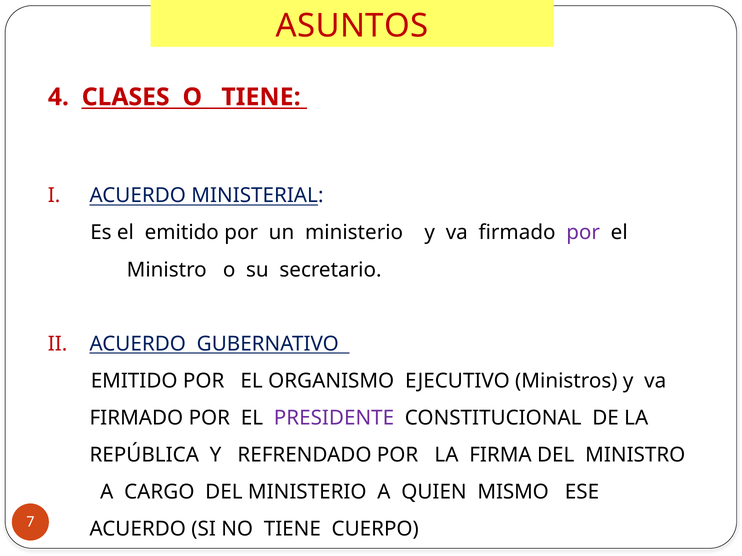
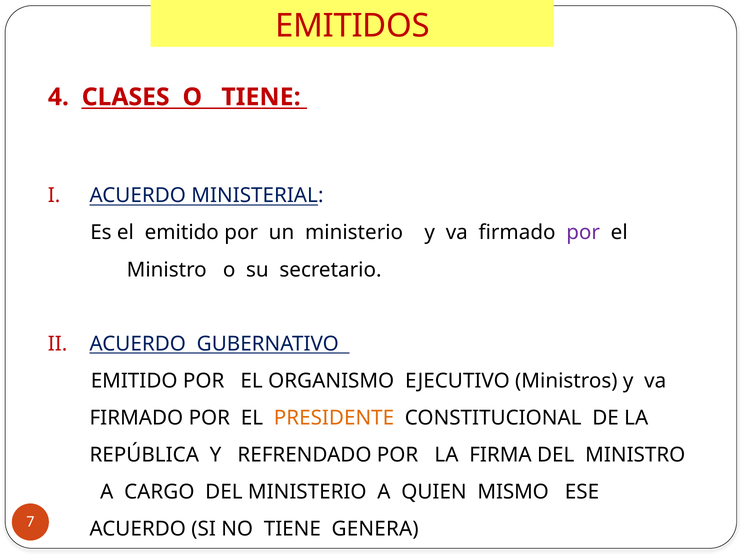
ASUNTOS: ASUNTOS -> EMITIDOS
PRESIDENTE colour: purple -> orange
CUERPO: CUERPO -> GENERA
